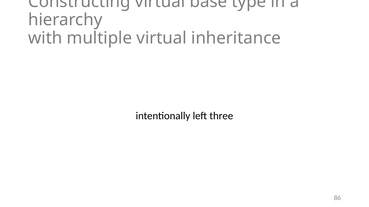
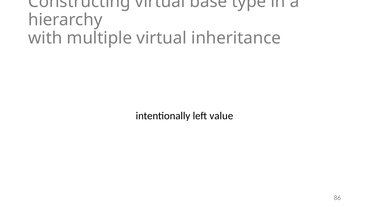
three: three -> value
